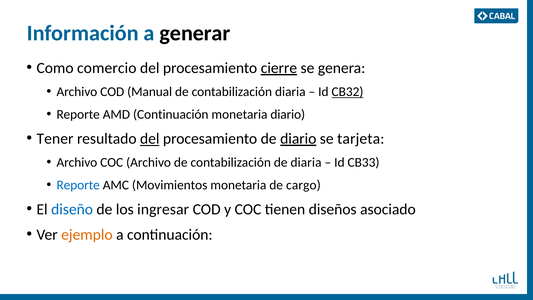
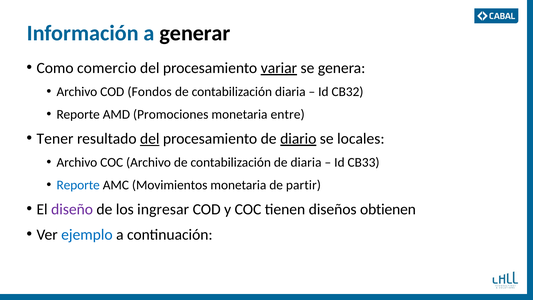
cierre: cierre -> variar
Manual: Manual -> Fondos
CB32 underline: present -> none
AMD Continuación: Continuación -> Promociones
monetaria diario: diario -> entre
tarjeta: tarjeta -> locales
cargo: cargo -> partir
diseño colour: blue -> purple
asociado: asociado -> obtienen
ejemplo colour: orange -> blue
